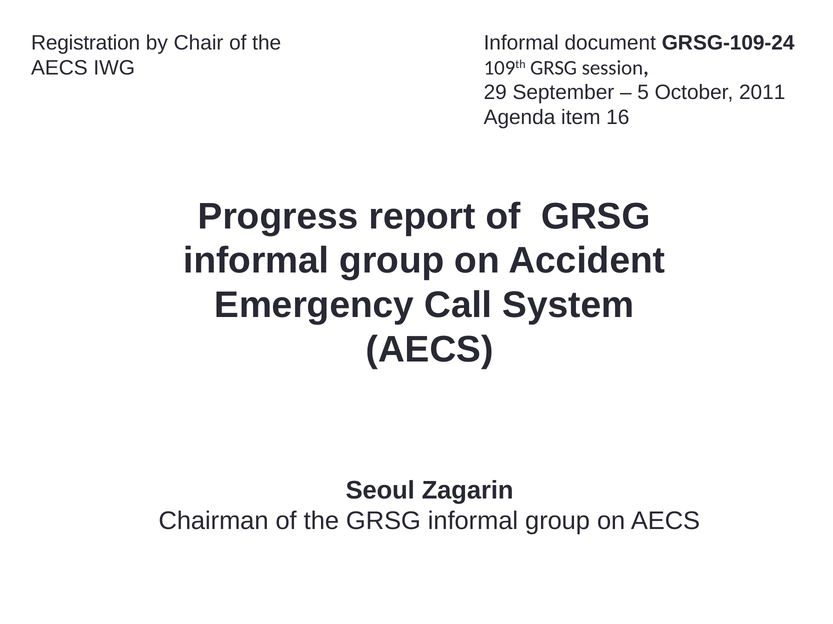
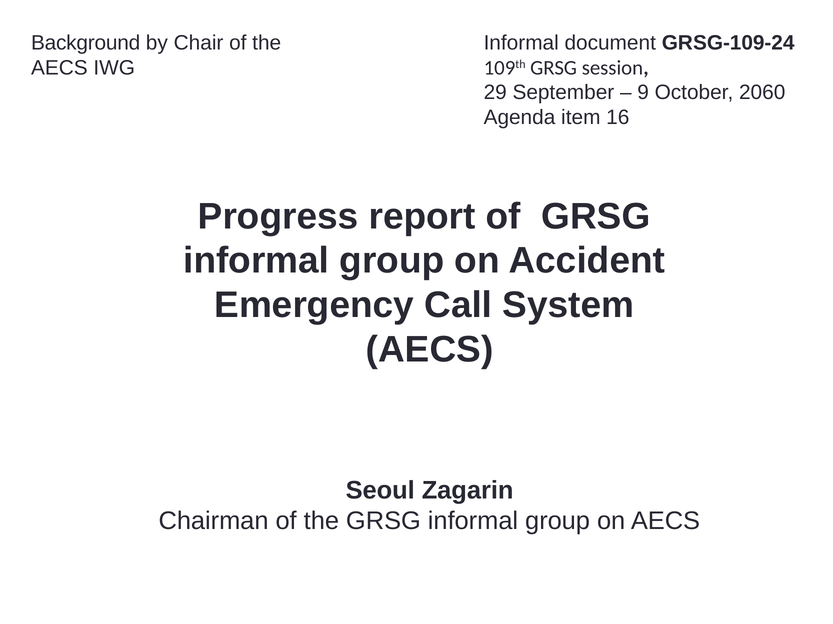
Registration: Registration -> Background
5: 5 -> 9
2011: 2011 -> 2060
